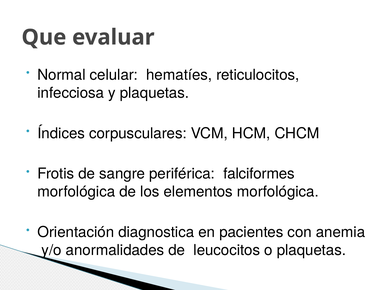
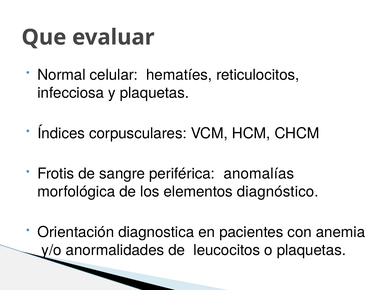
falciformes: falciformes -> anomalías
elementos morfológica: morfológica -> diagnóstico
